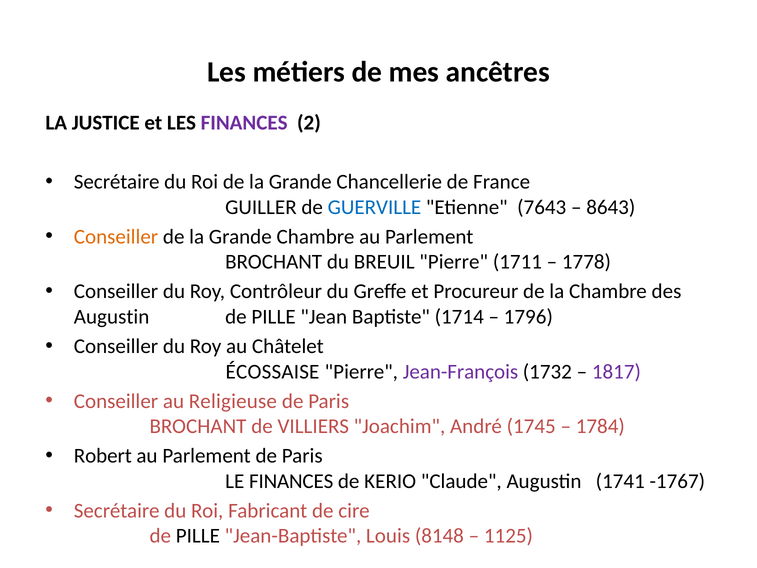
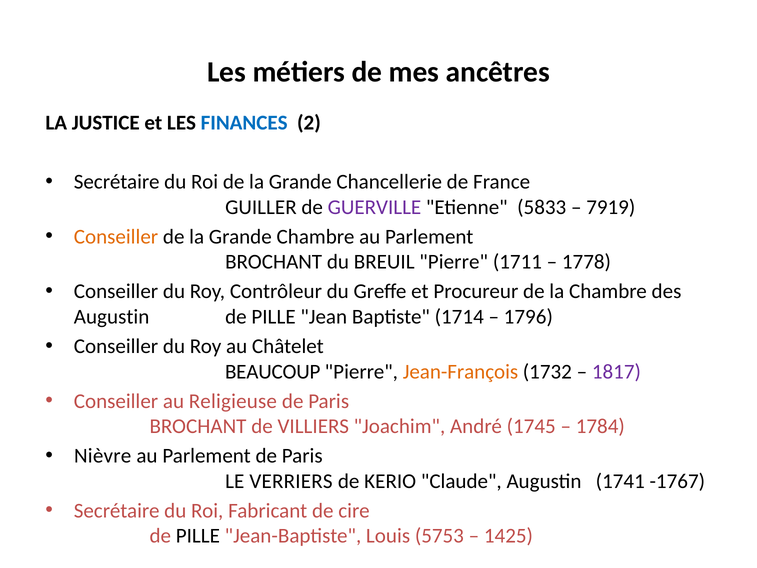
FINANCES at (244, 123) colour: purple -> blue
GUERVILLE colour: blue -> purple
7643: 7643 -> 5833
8643: 8643 -> 7919
ÉCOSSAISE: ÉCOSSAISE -> BEAUCOUP
Jean-François colour: purple -> orange
Robert: Robert -> Nièvre
LE FINANCES: FINANCES -> VERRIERS
8148: 8148 -> 5753
1125: 1125 -> 1425
